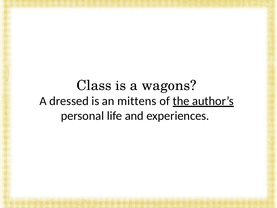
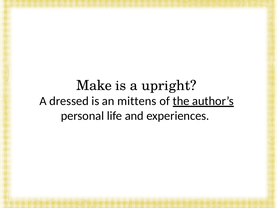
Class: Class -> Make
wagons: wagons -> upright
